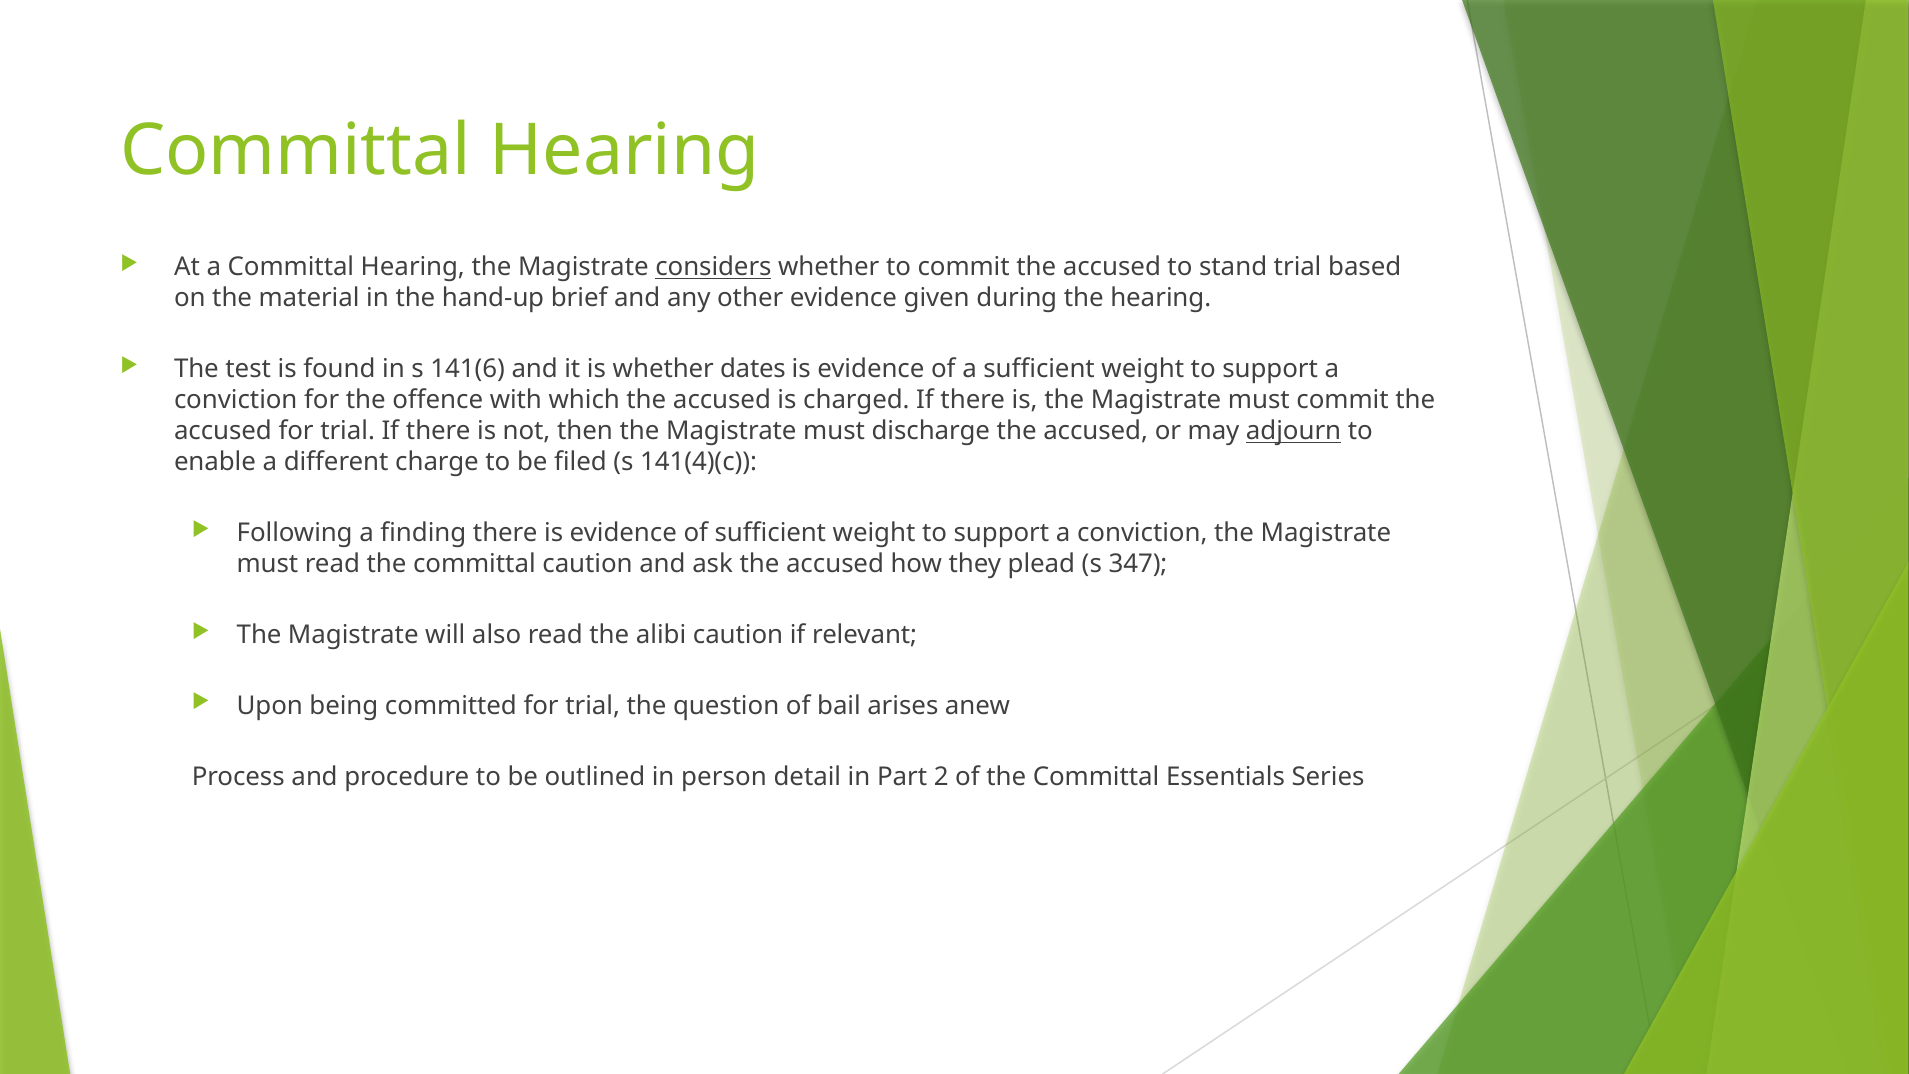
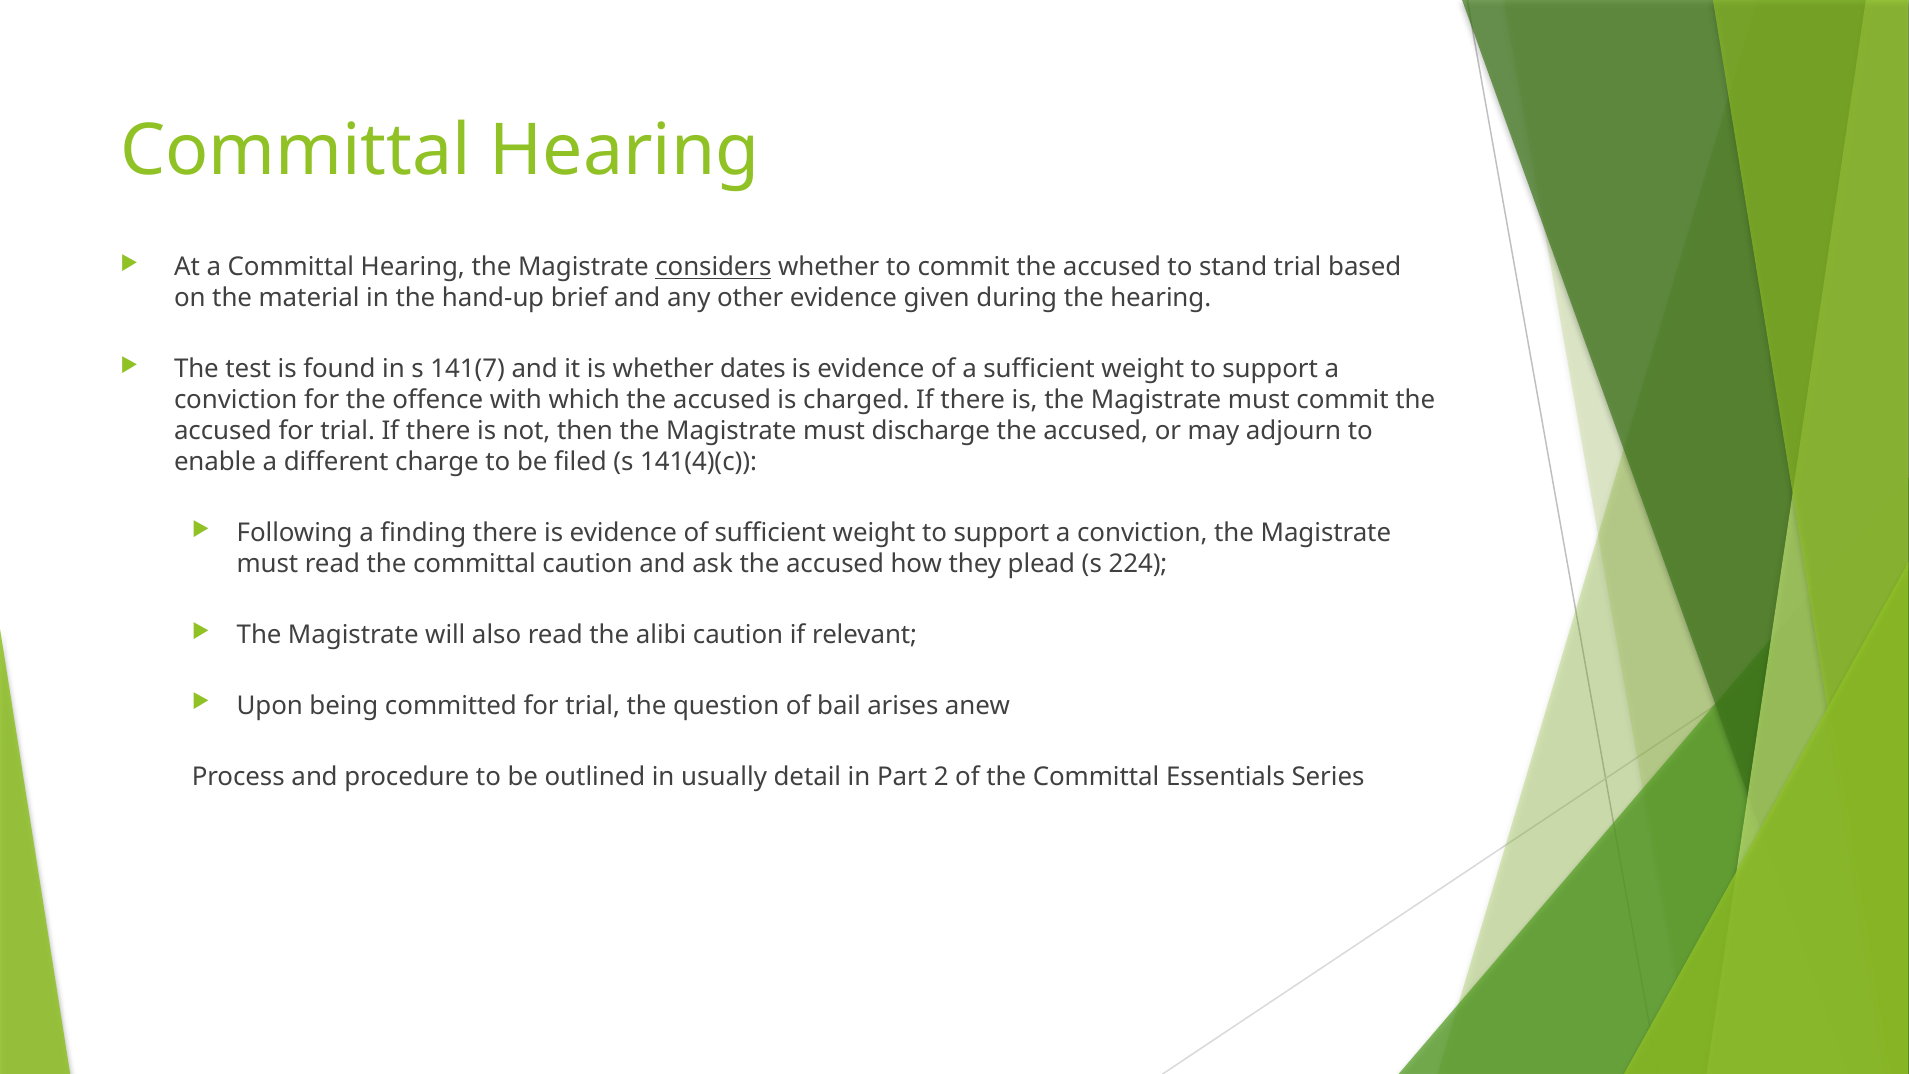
141(6: 141(6 -> 141(7
adjourn underline: present -> none
347: 347 -> 224
person: person -> usually
